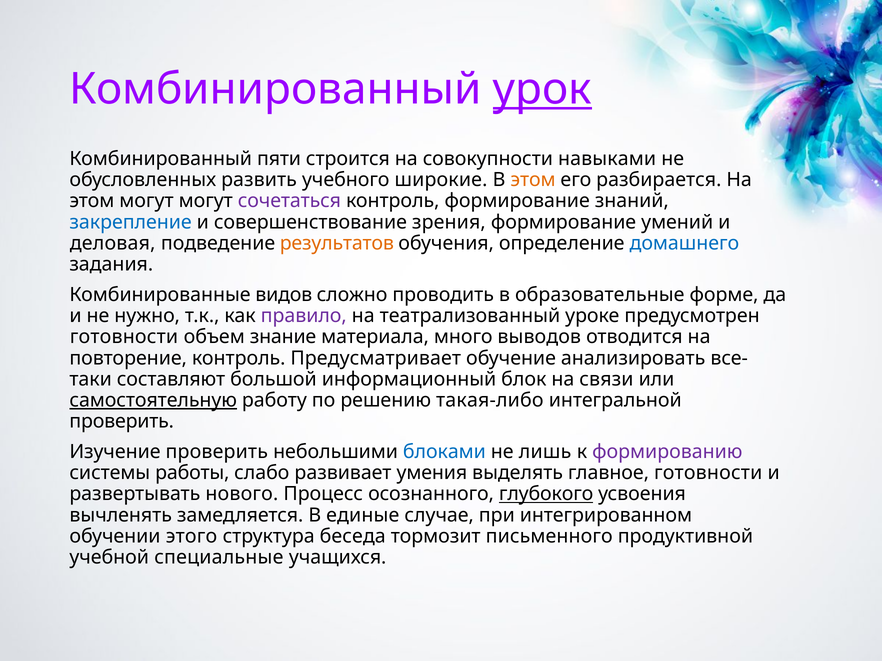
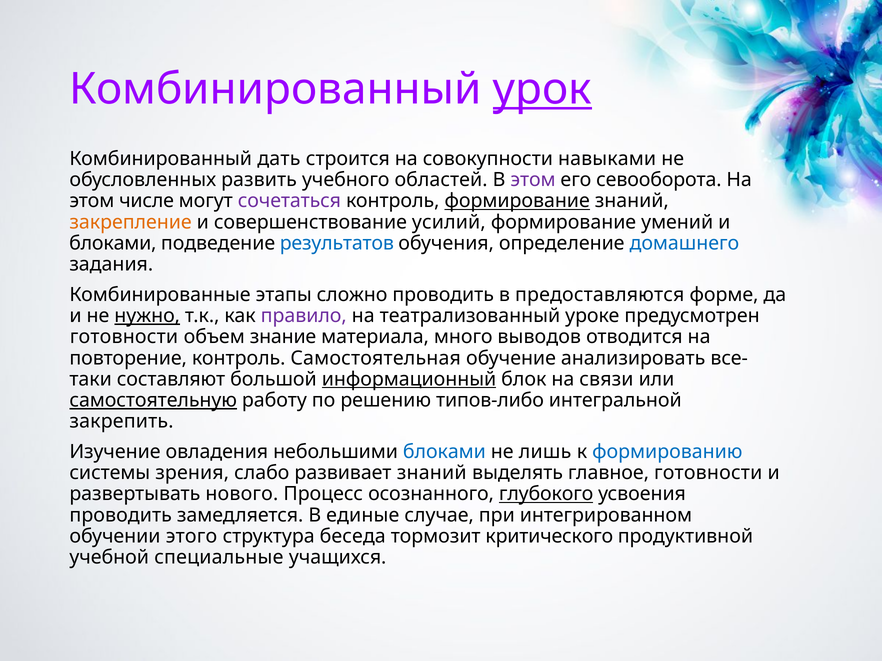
пяти: пяти -> дать
широкие: широкие -> областей
этом at (533, 180) colour: orange -> purple
разбирается: разбирается -> севооборота
этом могут: могут -> числе
формирование at (517, 201) underline: none -> present
закрепление colour: blue -> orange
зрения: зрения -> усилий
деловая at (113, 243): деловая -> блоками
результатов colour: orange -> blue
видов: видов -> этапы
образовательные: образовательные -> предоставляются
нужно underline: none -> present
Предусматривает: Предусматривает -> Самостоятельная
информационный underline: none -> present
такая-либо: такая-либо -> типов-либо
проверить at (122, 422): проверить -> закрепить
Изучение проверить: проверить -> овладения
формированию colour: purple -> blue
работы: работы -> зрения
развивает умения: умения -> знаний
вычленять at (121, 516): вычленять -> проводить
письменного: письменного -> критического
